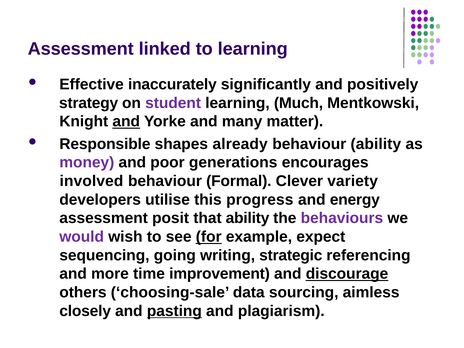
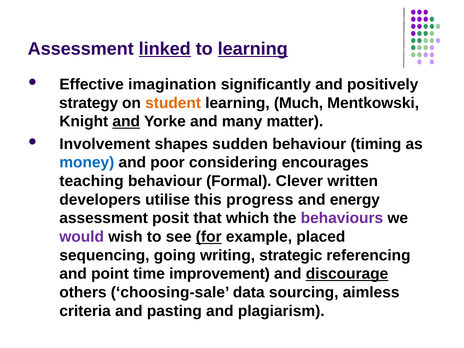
linked underline: none -> present
learning at (253, 49) underline: none -> present
inaccurately: inaccurately -> imagination
student colour: purple -> orange
Responsible: Responsible -> Involvement
already: already -> sudden
behaviour ability: ability -> timing
money colour: purple -> blue
generations: generations -> considering
involved: involved -> teaching
variety: variety -> written
that ability: ability -> which
expect: expect -> placed
more: more -> point
closely: closely -> criteria
pasting underline: present -> none
